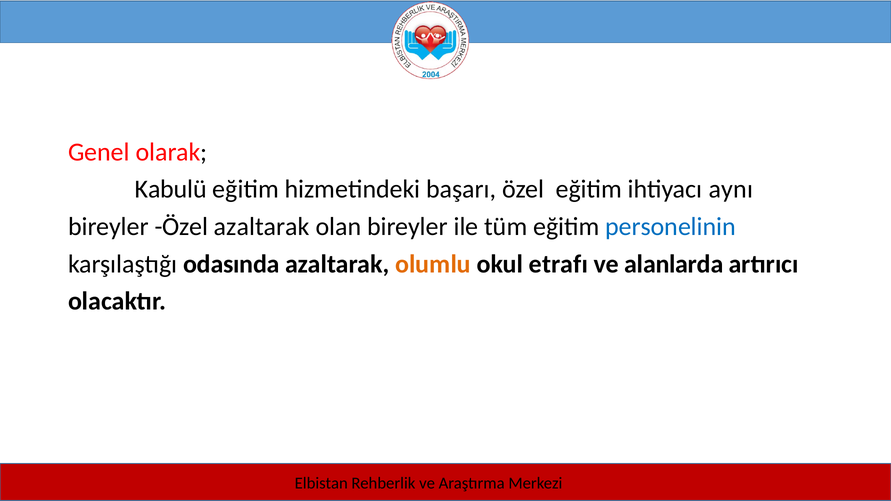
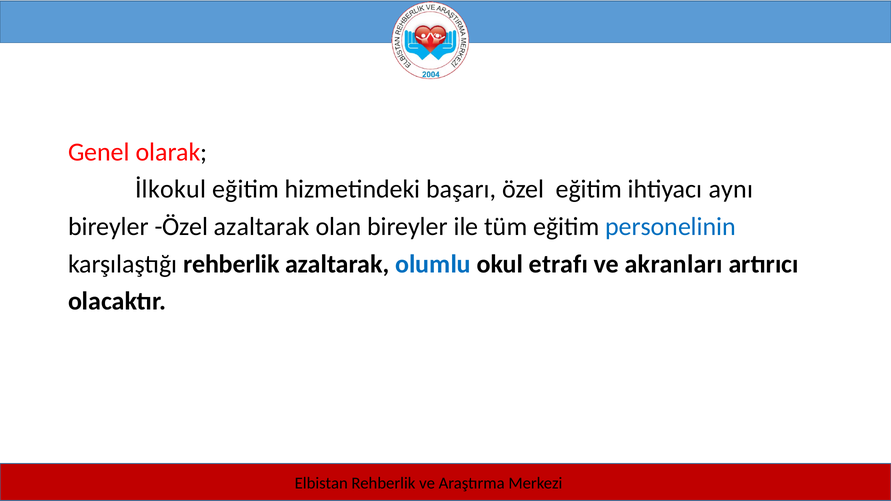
Kabulü: Kabulü -> İlkokul
karşılaştığı odasında: odasında -> rehberlik
olumlu colour: orange -> blue
alanlarda: alanlarda -> akranları
